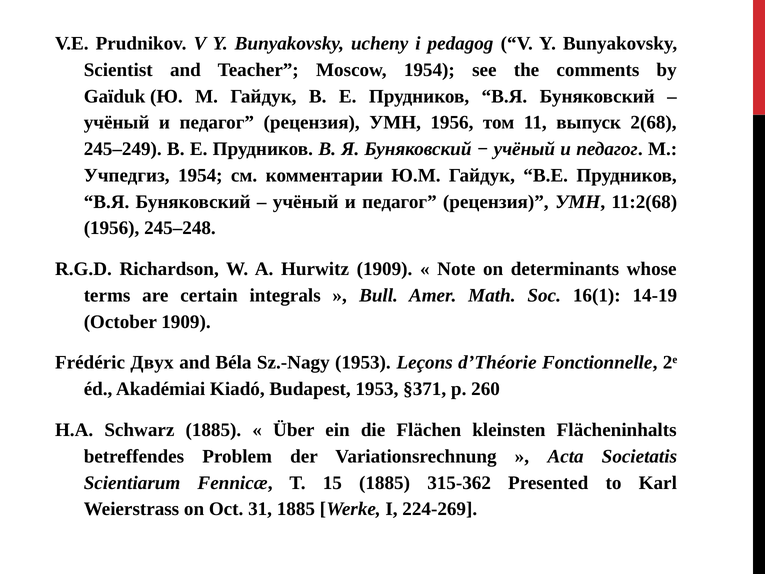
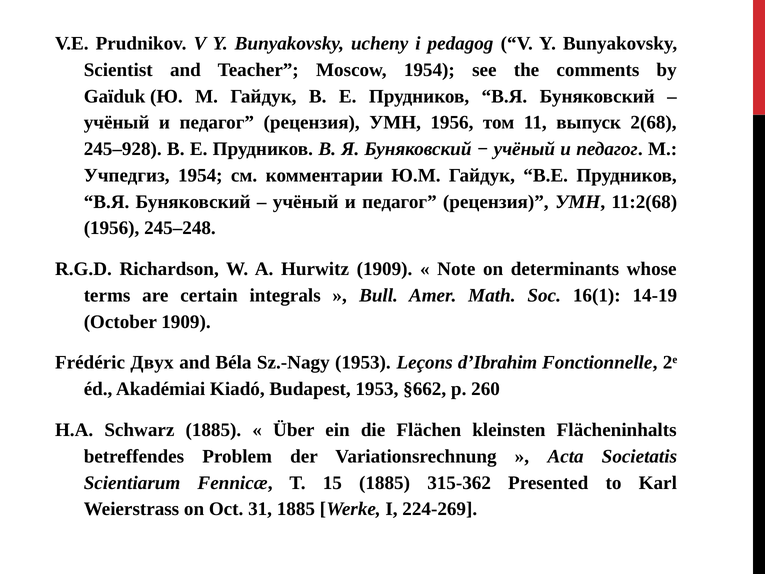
245–249: 245–249 -> 245–928
d’Théorie: d’Théorie -> d’Ibrahim
§371: §371 -> §662
